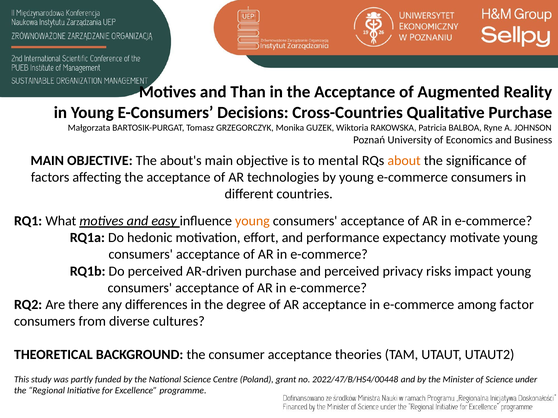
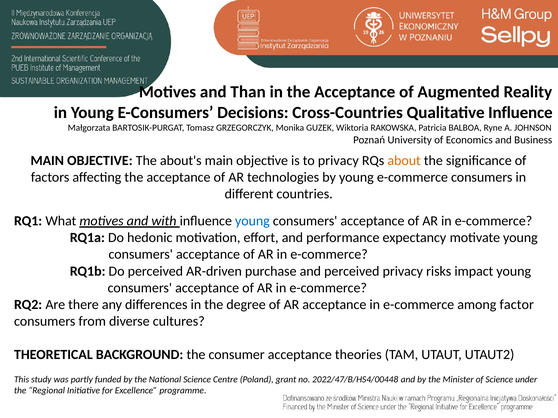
Qualitative Purchase: Purchase -> Influence
to mental: mental -> privacy
easy: easy -> with
young at (252, 221) colour: orange -> blue
